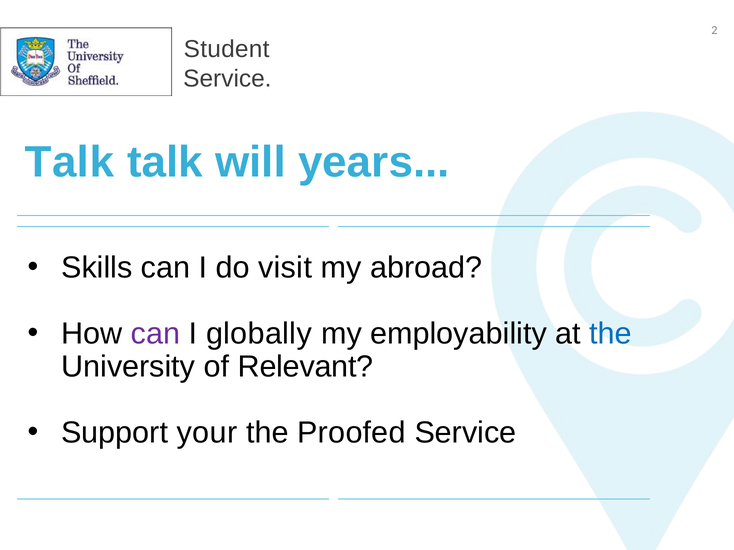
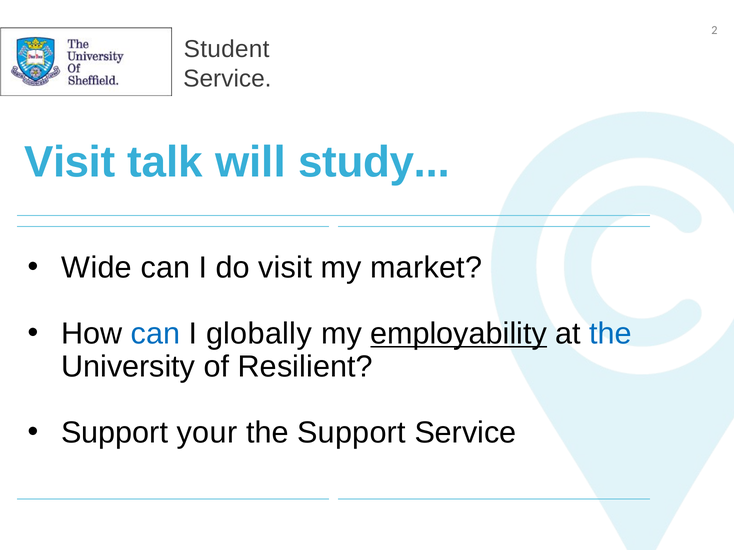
Talk at (69, 162): Talk -> Visit
years: years -> study
Skills: Skills -> Wide
abroad: abroad -> market
can at (155, 334) colour: purple -> blue
employability underline: none -> present
Relevant: Relevant -> Resilient
the Proofed: Proofed -> Support
